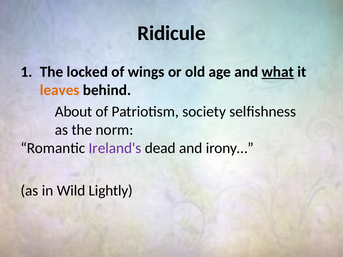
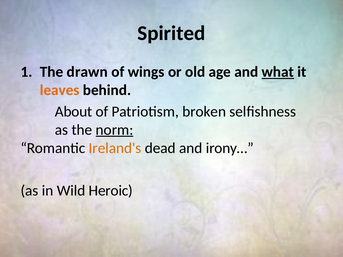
Ridicule: Ridicule -> Spirited
locked: locked -> drawn
society: society -> broken
norm underline: none -> present
Ireland's colour: purple -> orange
Lightly: Lightly -> Heroic
